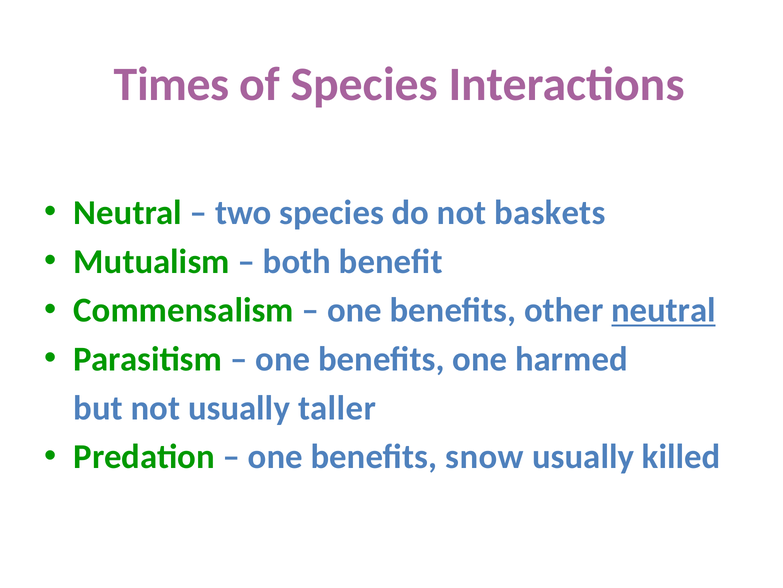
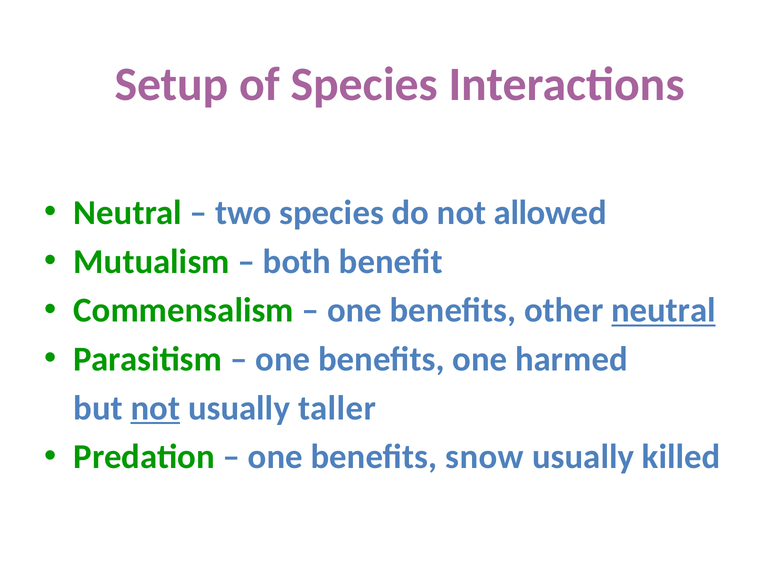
Times: Times -> Setup
baskets: baskets -> allowed
not at (155, 407) underline: none -> present
